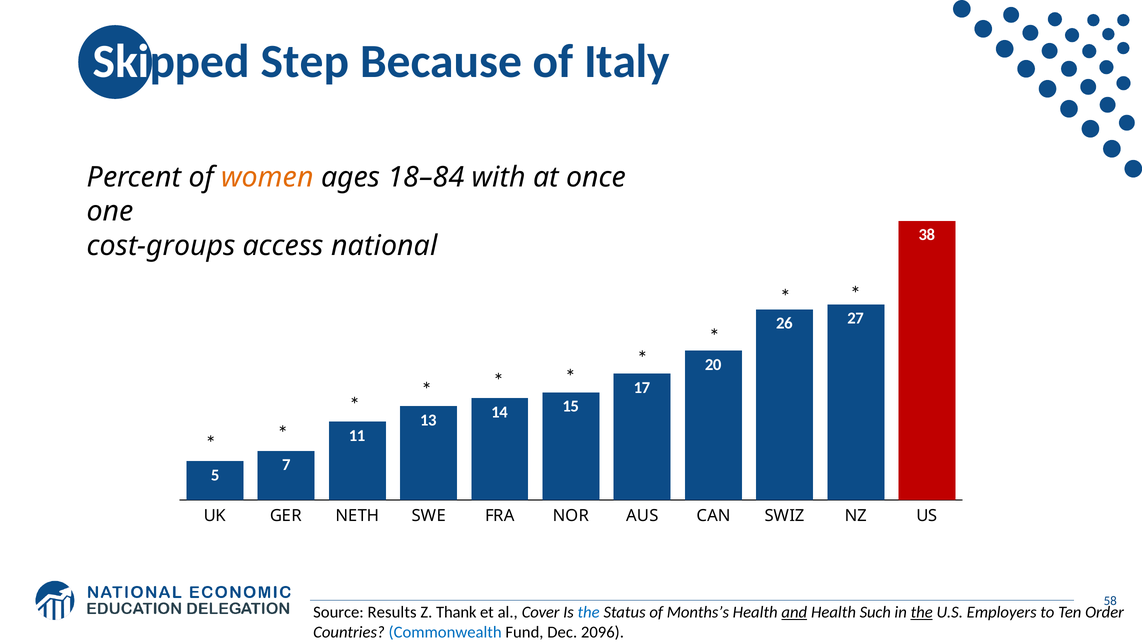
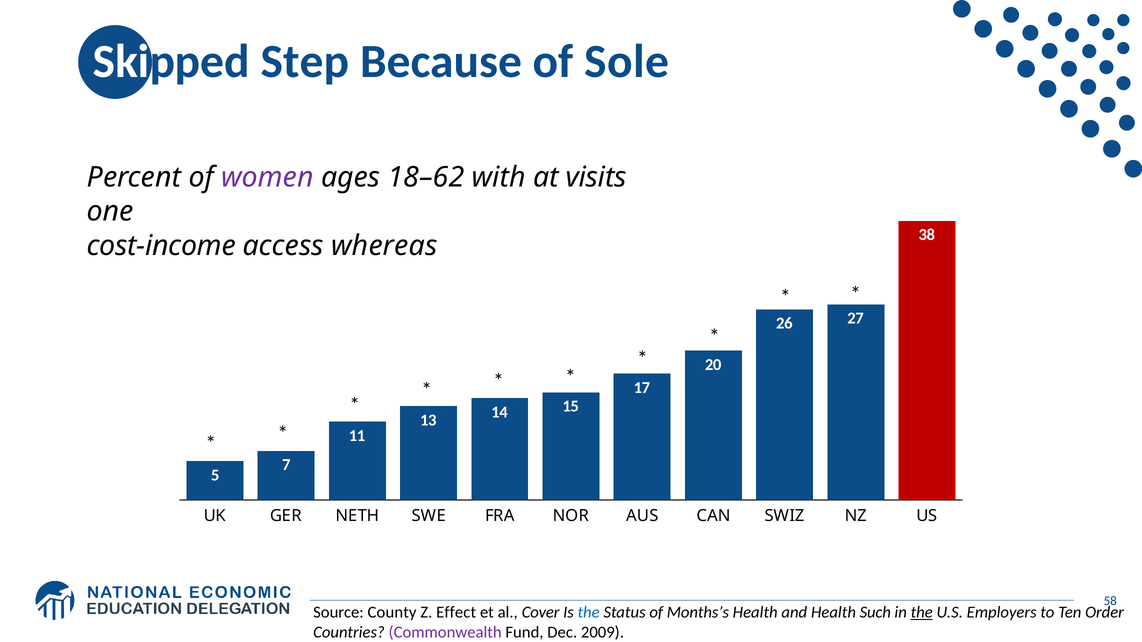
Italy: Italy -> Sole
women colour: orange -> purple
18–84: 18–84 -> 18–62
once: once -> visits
cost-groups: cost-groups -> cost-income
national: national -> whereas
Results: Results -> County
Thank: Thank -> Effect
and underline: present -> none
Commonwealth colour: blue -> purple
2096: 2096 -> 2009
